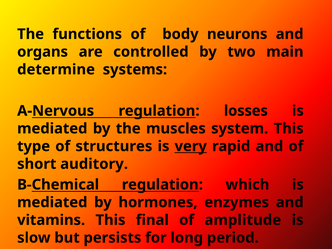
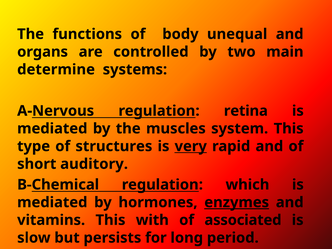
neurons: neurons -> unequal
losses: losses -> retina
enzymes underline: none -> present
final: final -> with
amplitude: amplitude -> associated
